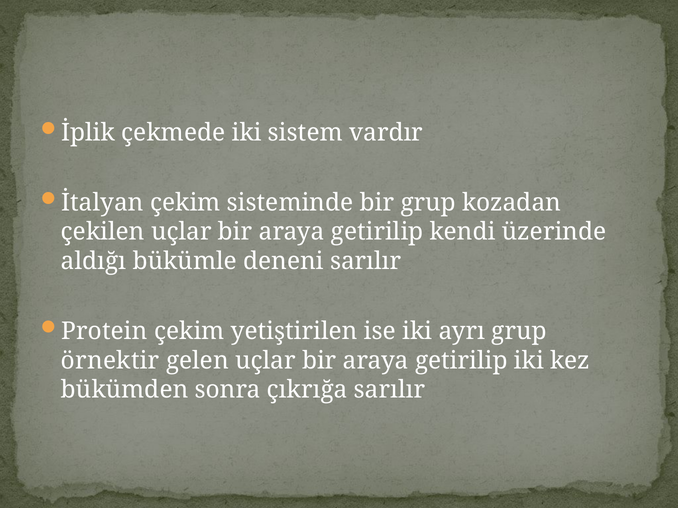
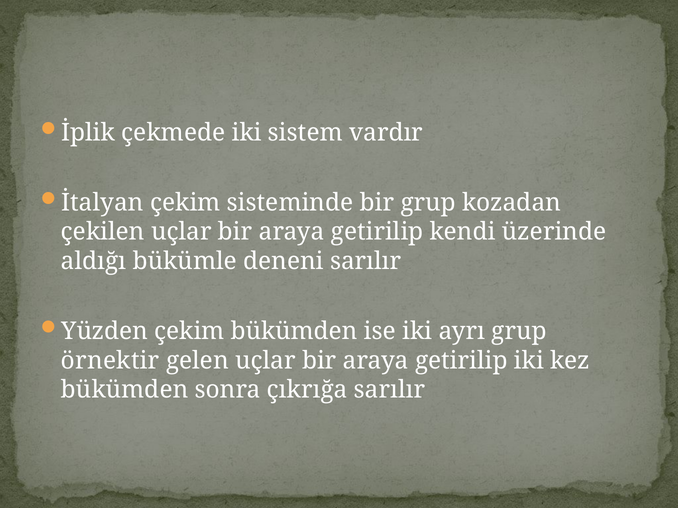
Protein: Protein -> Yüzden
çekim yetiştirilen: yetiştirilen -> bükümden
